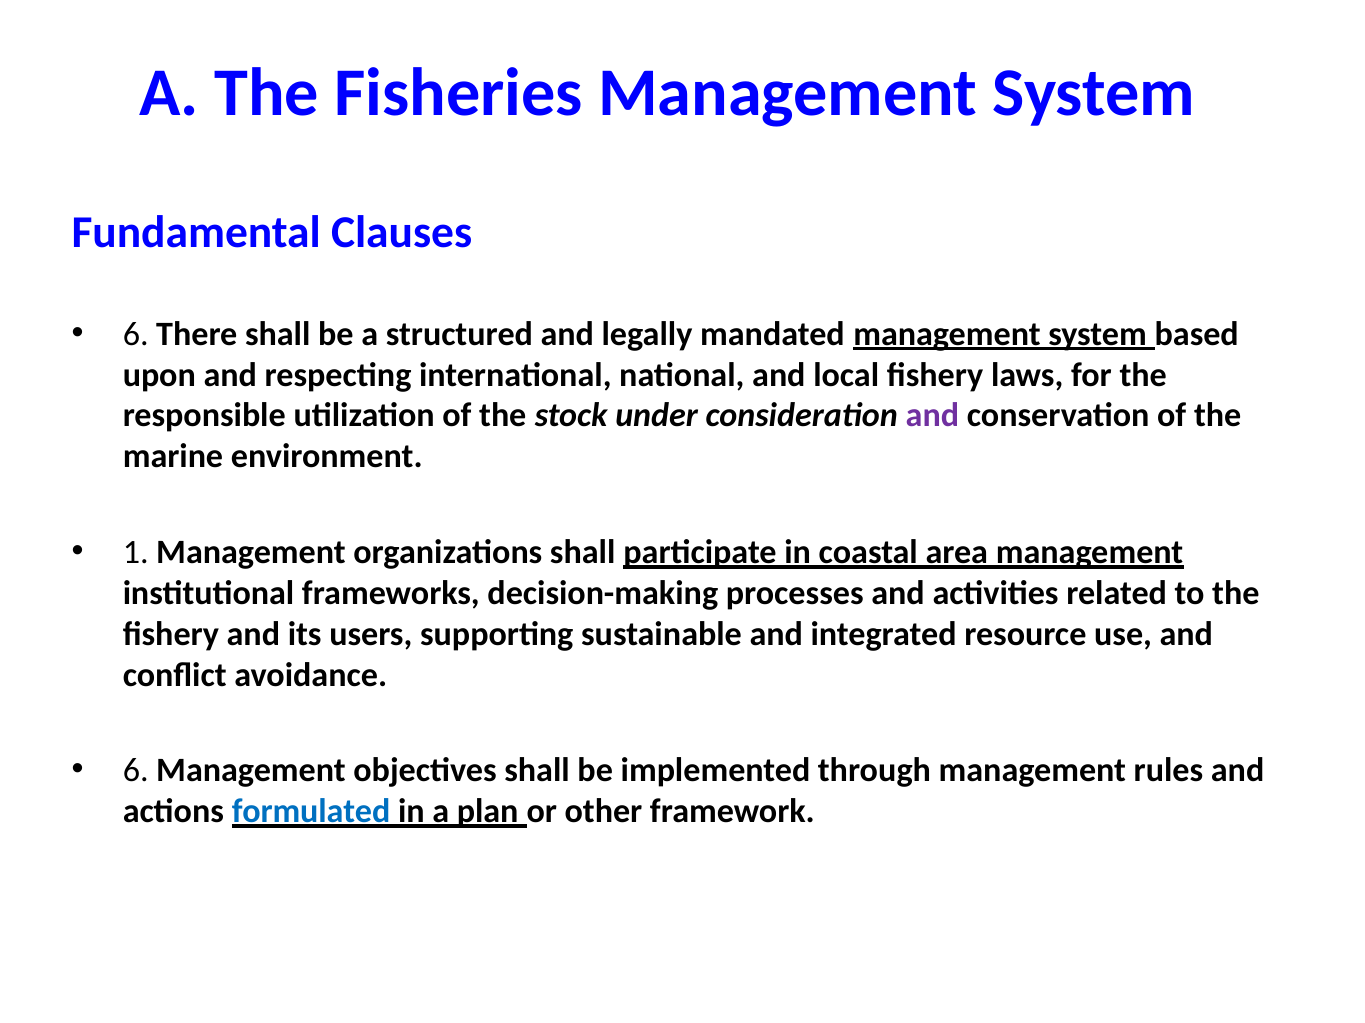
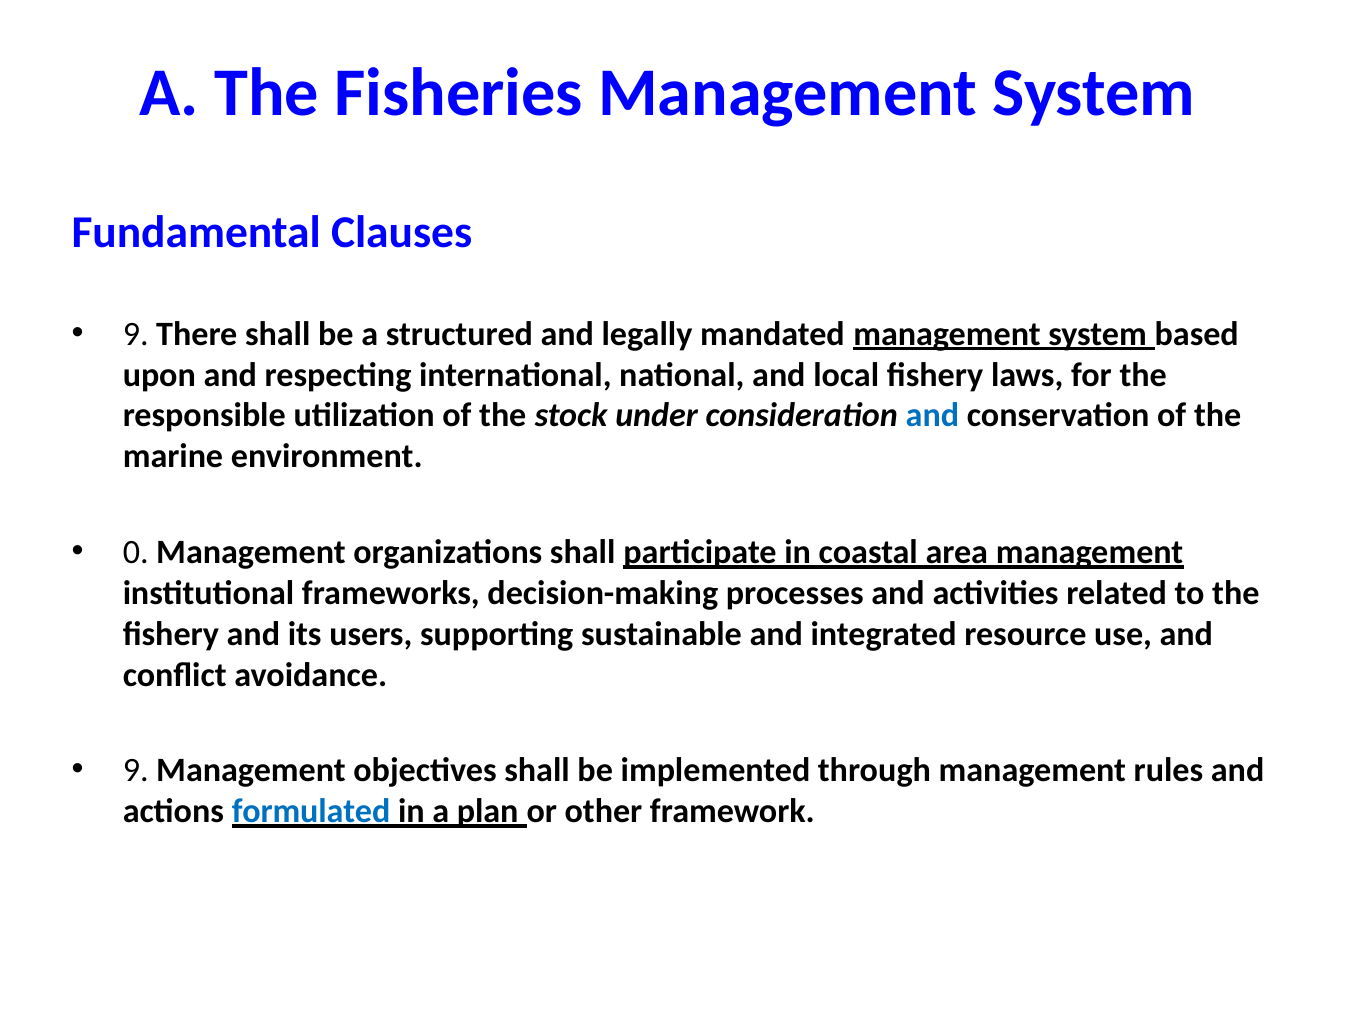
6 at (136, 334): 6 -> 9
and at (932, 416) colour: purple -> blue
1: 1 -> 0
6 at (136, 771): 6 -> 9
